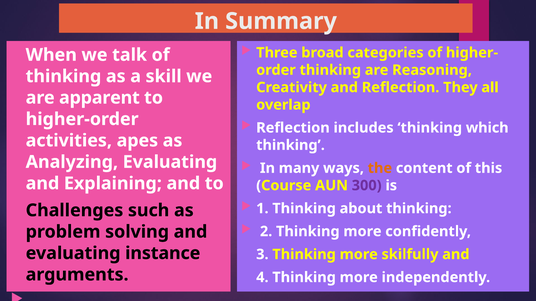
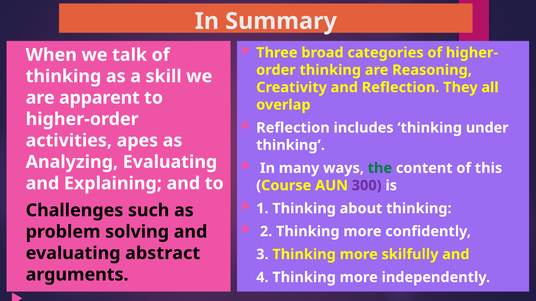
which: which -> under
the colour: orange -> green
instance: instance -> abstract
